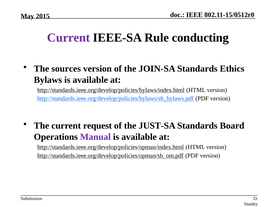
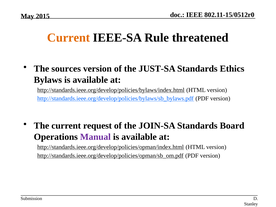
Current at (69, 38) colour: purple -> orange
conducting: conducting -> threatened
JOIN-SA: JOIN-SA -> JUST-SA
JUST-SA: JUST-SA -> JOIN-SA
